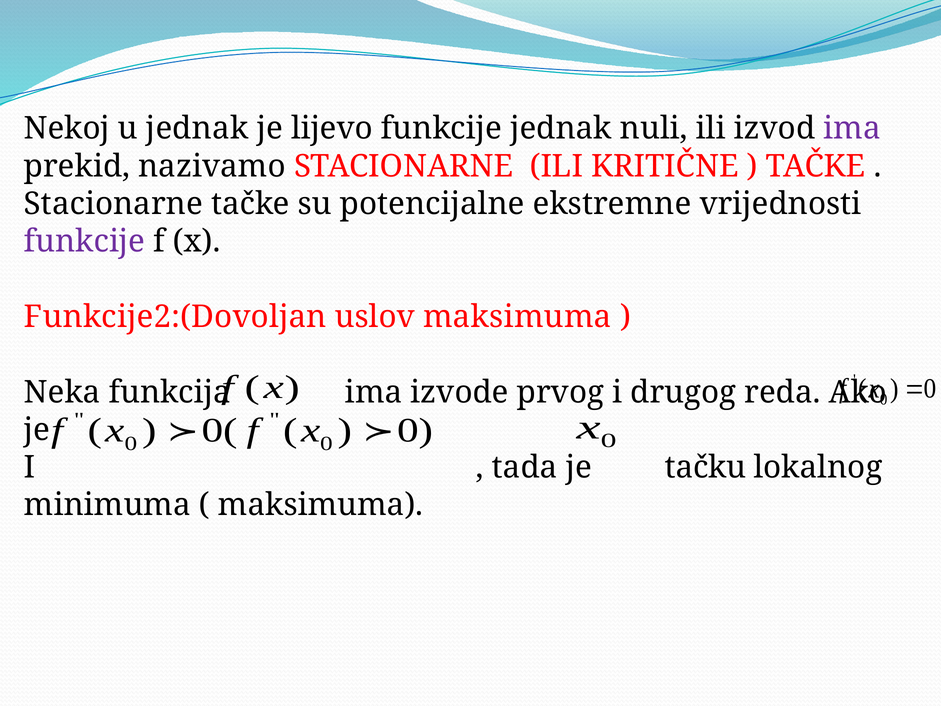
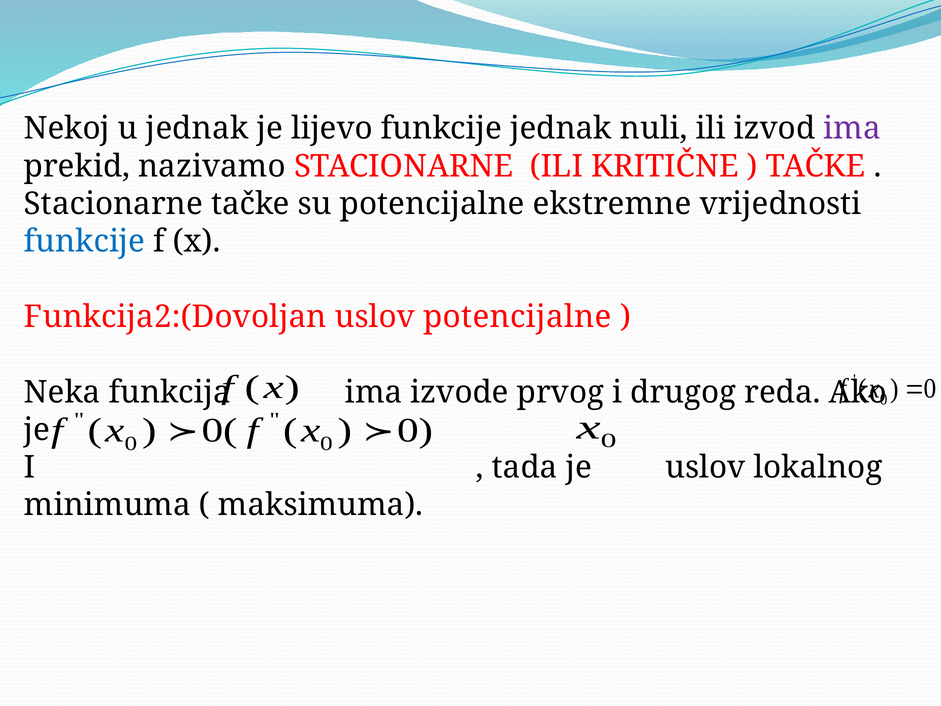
funkcije at (85, 241) colour: purple -> blue
Funkcije2:(Dovoljan: Funkcije2:(Dovoljan -> Funkcija2:(Dovoljan
uslov maksimuma: maksimuma -> potencijalne
je tačku: tačku -> uslov
